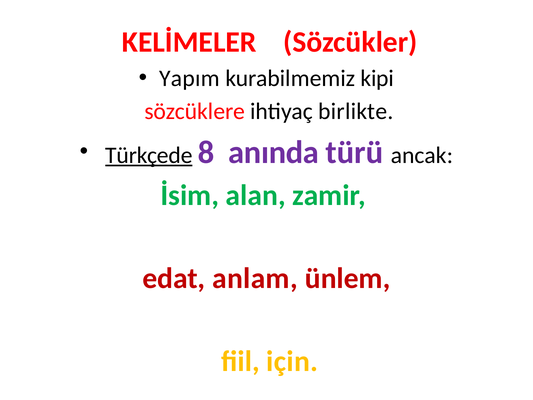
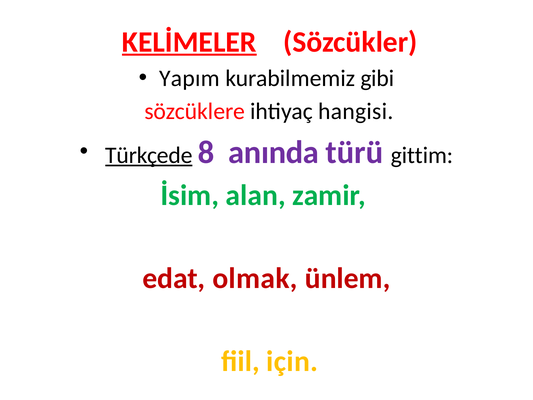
KELİMELER underline: none -> present
kipi: kipi -> gibi
birlikte: birlikte -> hangisi
ancak: ancak -> gittim
anlam: anlam -> olmak
